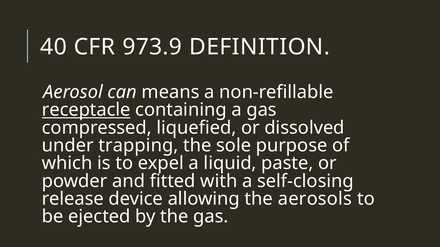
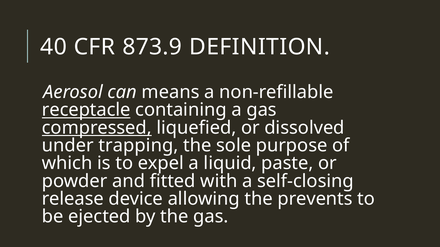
973.9: 973.9 -> 873.9
compressed underline: none -> present
aerosols: aerosols -> prevents
